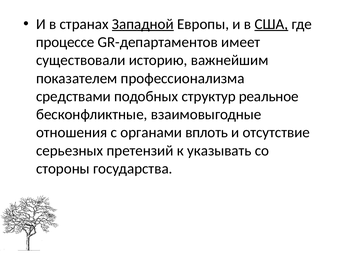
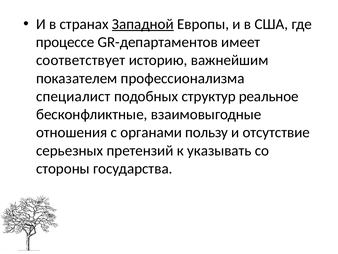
США underline: present -> none
существовали: существовали -> соответствует
средствами: средствами -> специалист
вплоть: вплоть -> пользу
